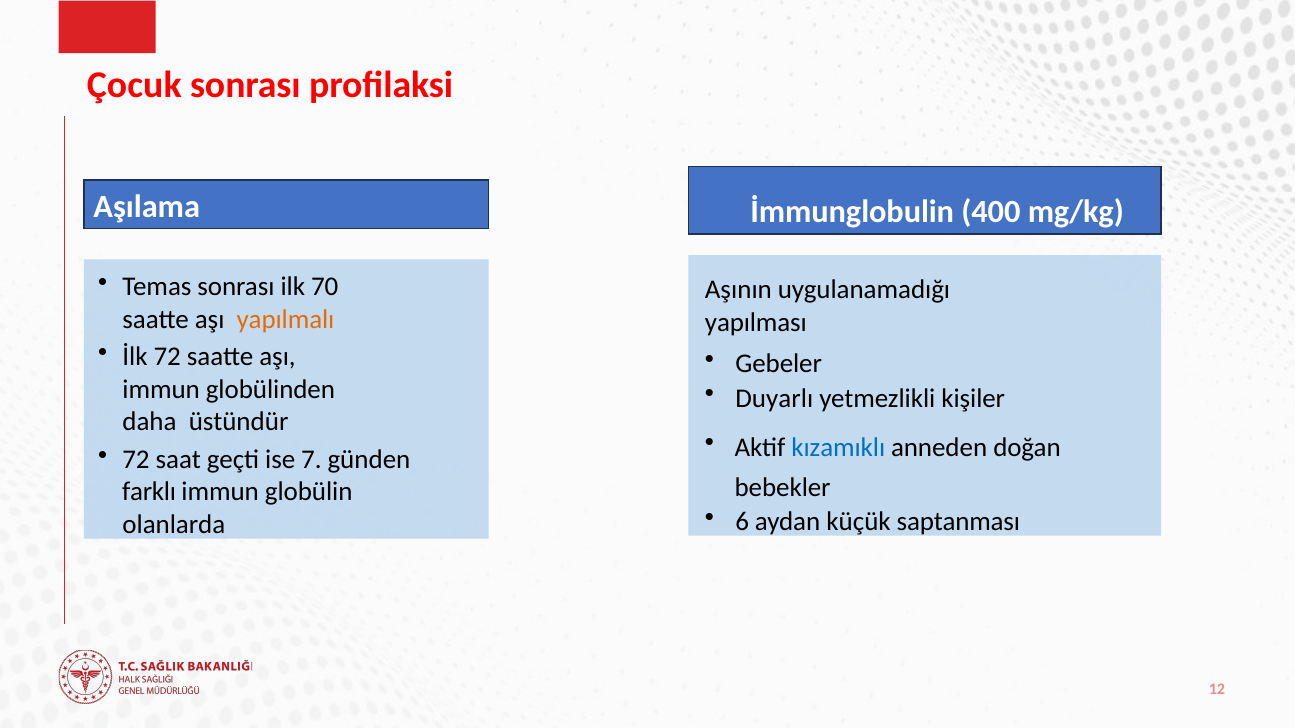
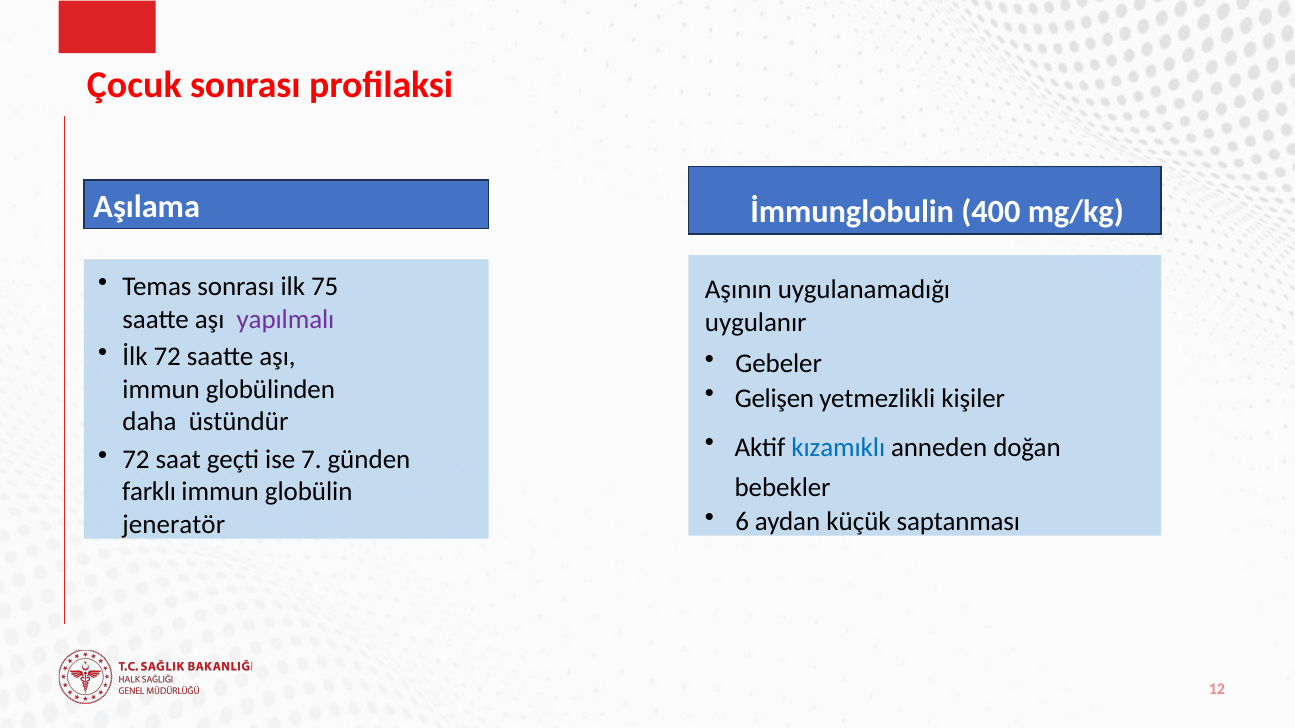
70: 70 -> 75
yapılmalı colour: orange -> purple
yapılması: yapılması -> uygulanır
Duyarlı: Duyarlı -> Gelişen
olanlarda: olanlarda -> jeneratör
